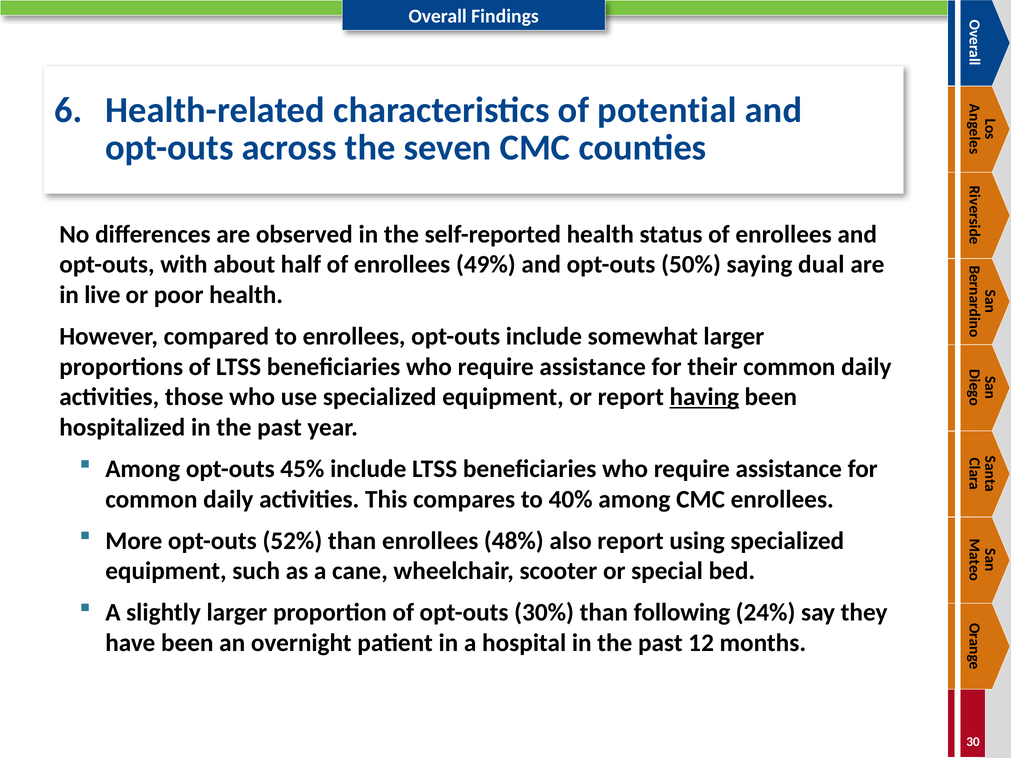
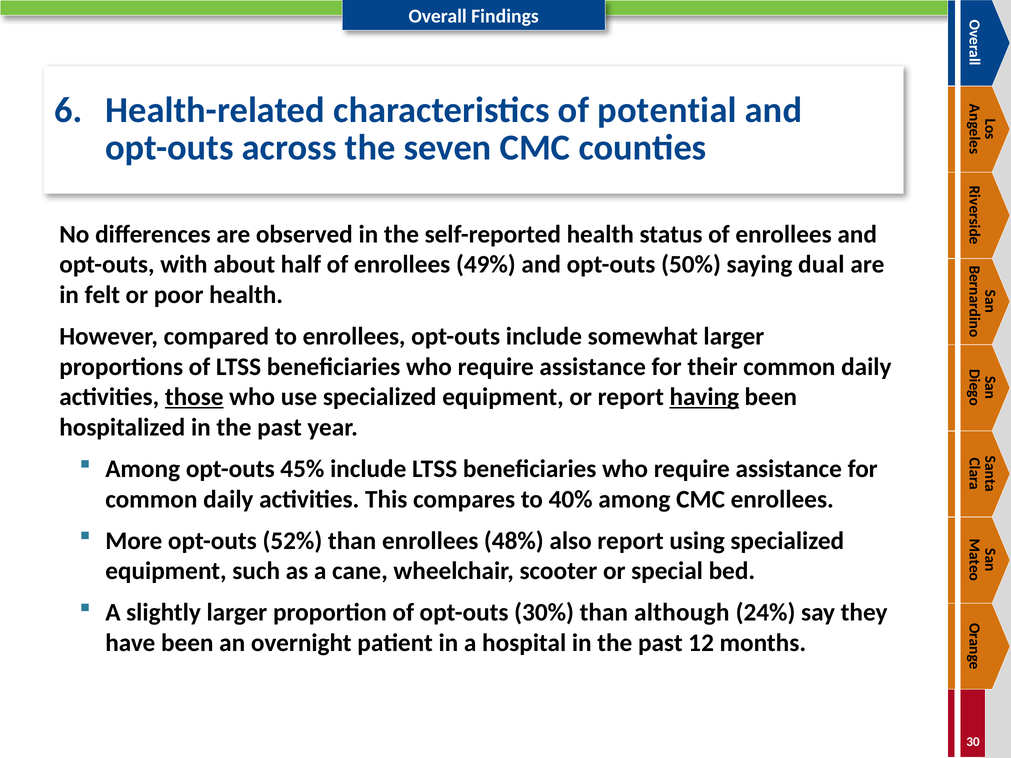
live: live -> felt
those underline: none -> present
following: following -> although
